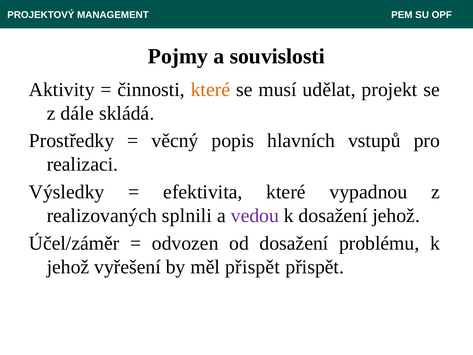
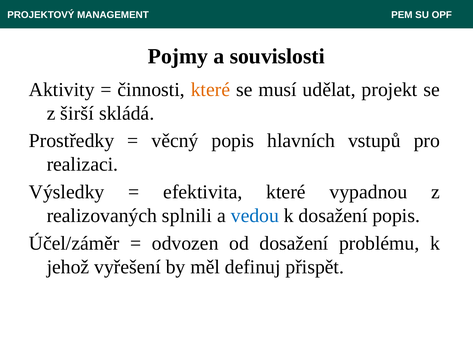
dále: dále -> širší
vedou colour: purple -> blue
dosažení jehož: jehož -> popis
měl přispět: přispět -> definuj
